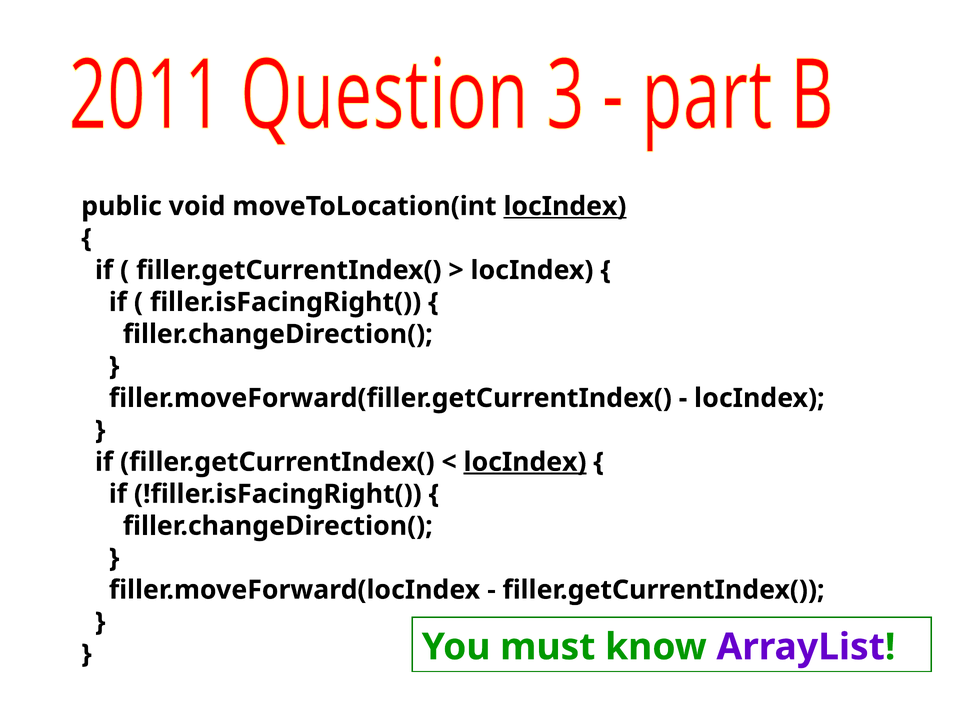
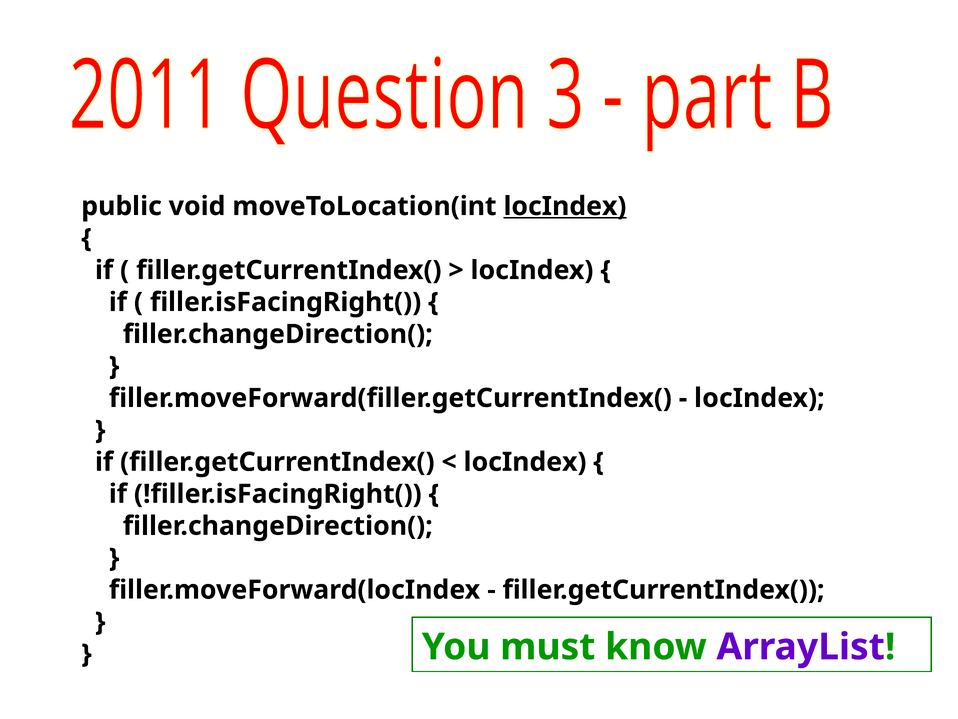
locIndex at (525, 462) underline: present -> none
